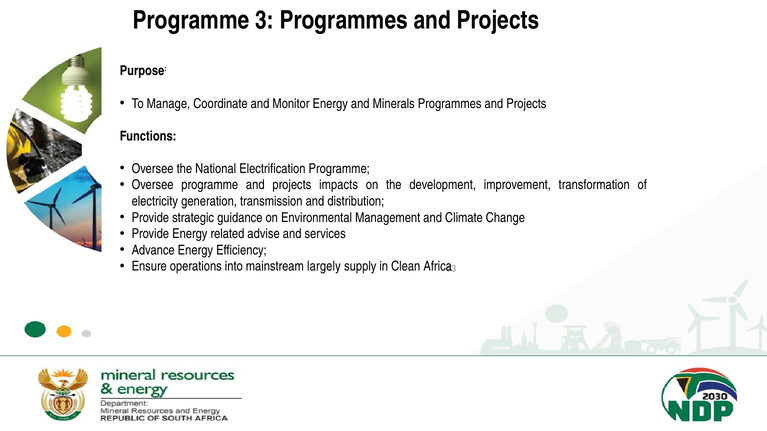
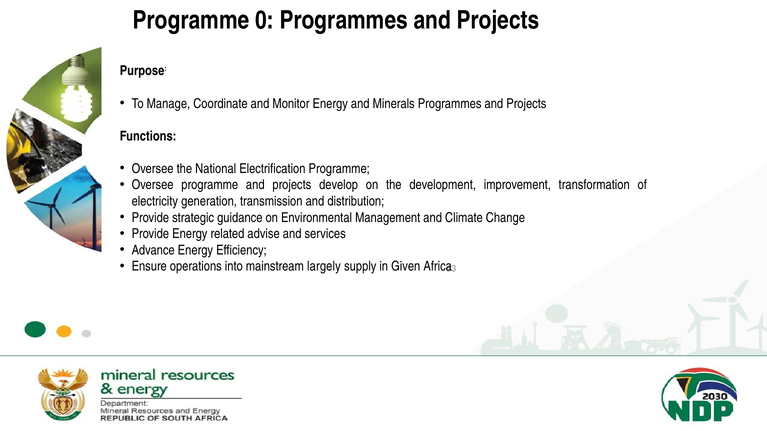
3: 3 -> 0
impacts: impacts -> develop
Clean: Clean -> Given
